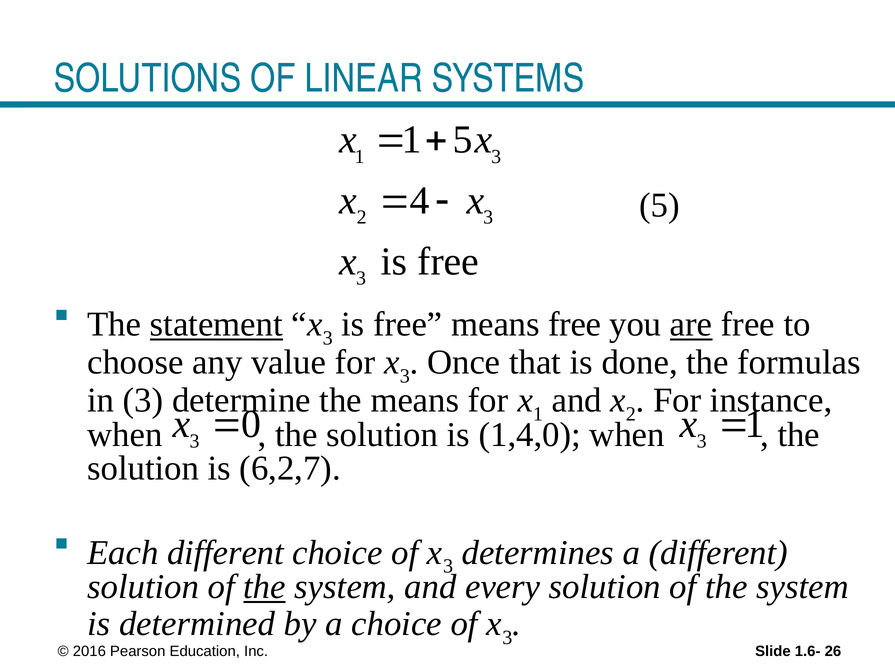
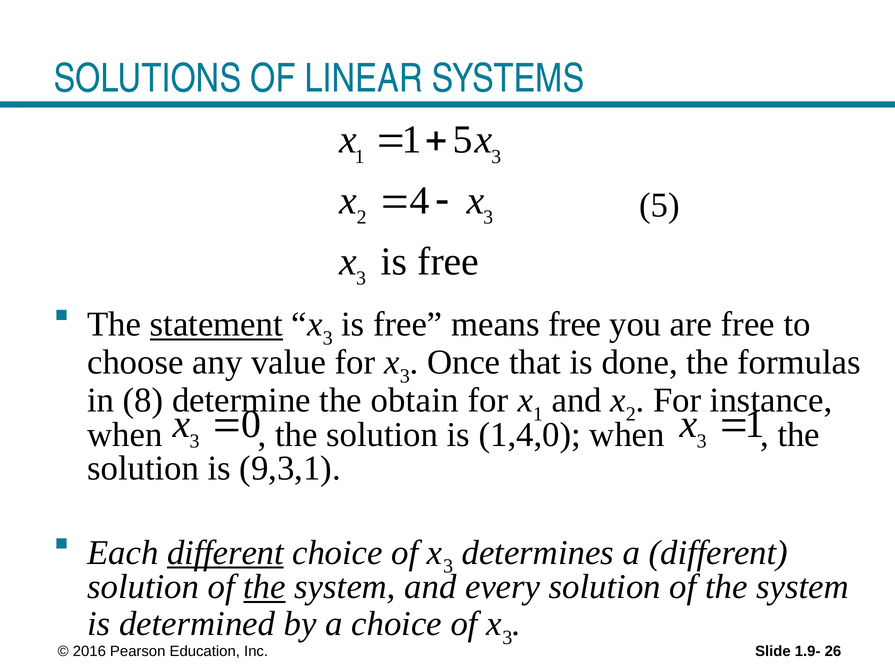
are underline: present -> none
in 3: 3 -> 8
the means: means -> obtain
6,2,7: 6,2,7 -> 9,3,1
different at (225, 553) underline: none -> present
1.6-: 1.6- -> 1.9-
